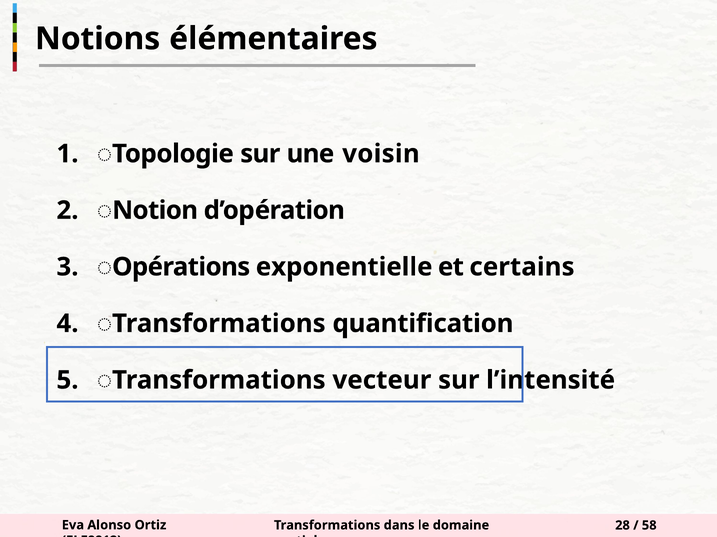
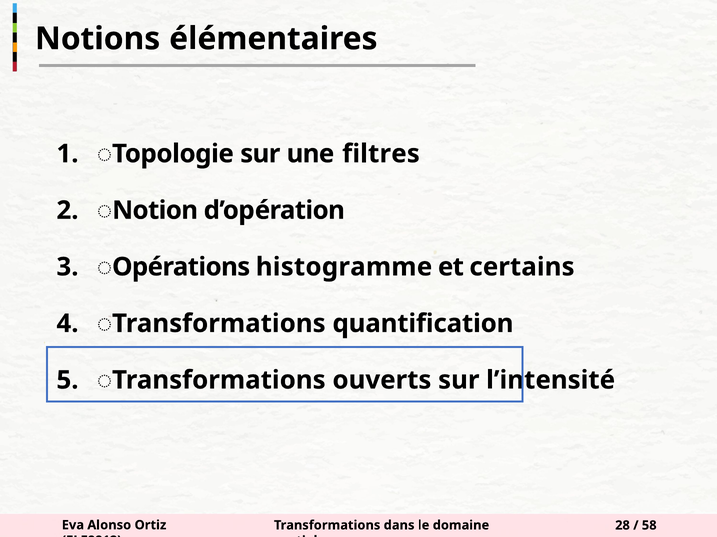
voisin: voisin -> filtres
exponentielle: exponentielle -> histogramme
vecteur: vecteur -> ouverts
